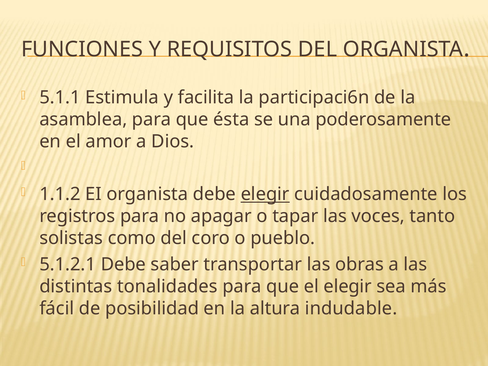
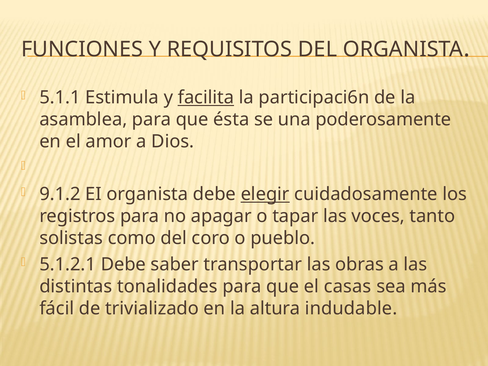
facilita underline: none -> present
1.1.2: 1.1.2 -> 9.1.2
el elegir: elegir -> casas
posibilidad: posibilidad -> trivializado
